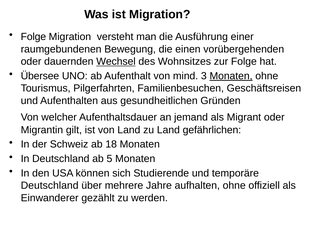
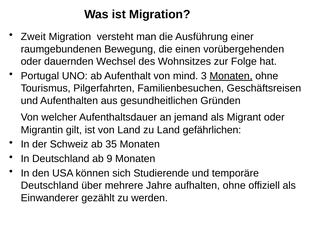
Folge at (33, 37): Folge -> Zweit
Wechsel underline: present -> none
Übersee: Übersee -> Portugal
18: 18 -> 35
5: 5 -> 9
